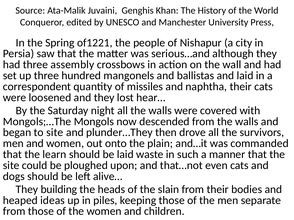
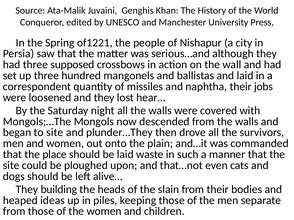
assembly: assembly -> supposed
their cats: cats -> jobs
learn: learn -> place
